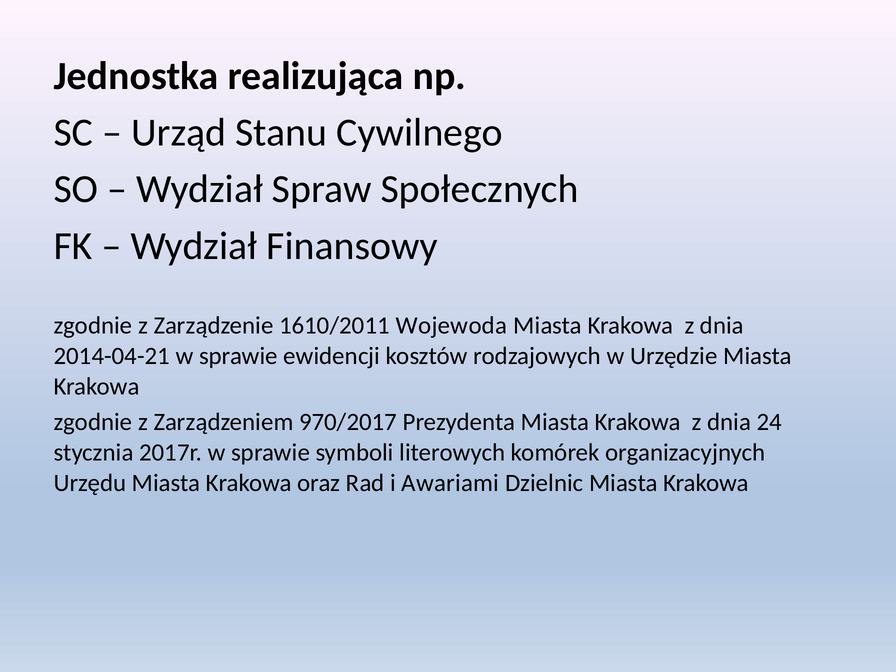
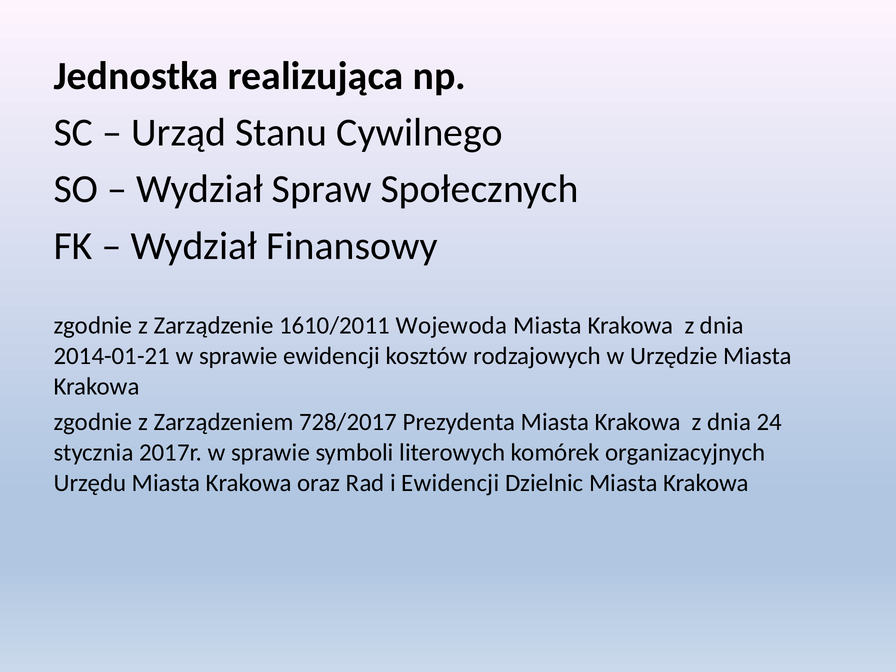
2014-04-21: 2014-04-21 -> 2014-01-21
970/2017: 970/2017 -> 728/2017
i Awariami: Awariami -> Ewidencji
